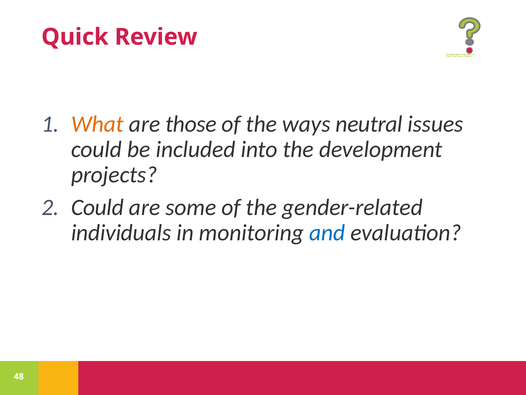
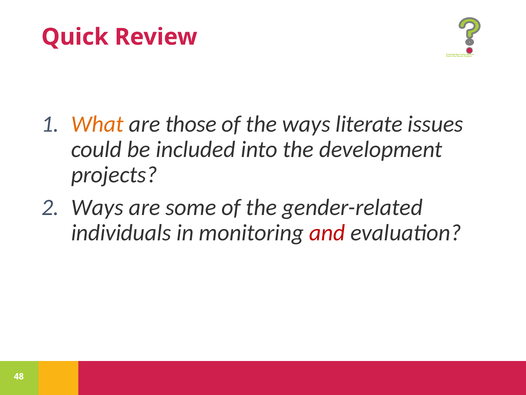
neutral: neutral -> literate
Could at (97, 207): Could -> Ways
and colour: blue -> red
